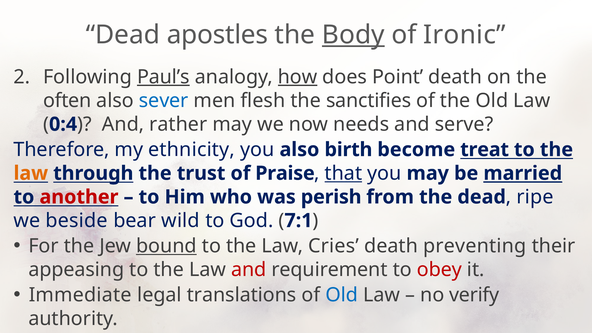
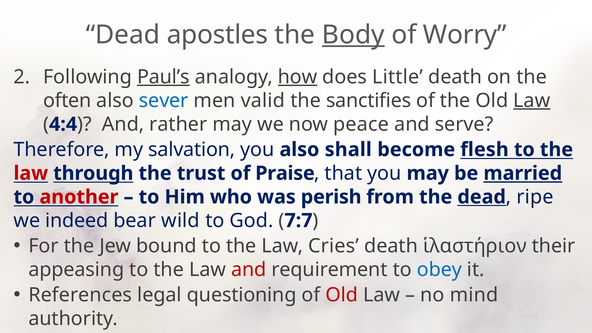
Ironic: Ironic -> Worry
Point: Point -> Little
flesh: flesh -> valid
Law at (532, 101) underline: none -> present
0:4: 0:4 -> 4:4
needs: needs -> peace
ethnicity: ethnicity -> salvation
birth: birth -> shall
treat: treat -> flesh
law at (31, 173) colour: orange -> red
that underline: present -> none
dead at (482, 197) underline: none -> present
beside: beside -> indeed
7:1: 7:1 -> 7:7
bound underline: present -> none
preventing: preventing -> ἱλαστήριον
obey colour: red -> blue
Immediate: Immediate -> References
translations: translations -> questioning
Old at (342, 295) colour: blue -> red
verify: verify -> mind
